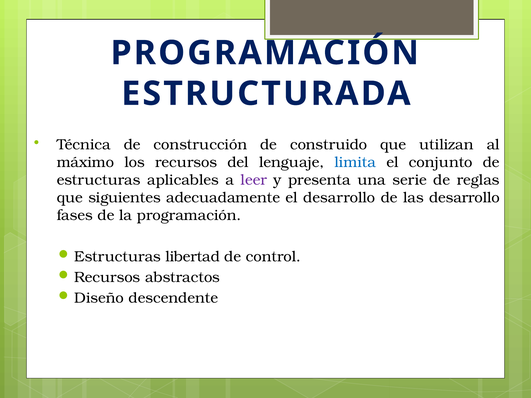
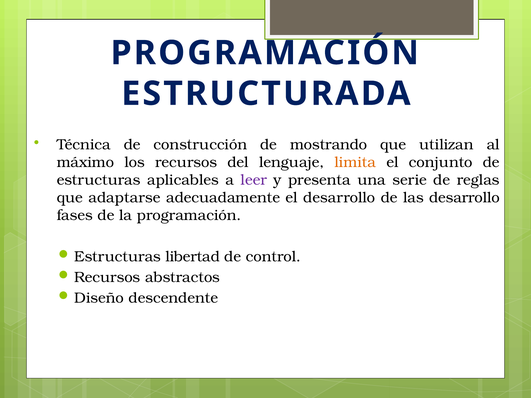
construido: construido -> mostrando
limita colour: blue -> orange
siguientes: siguientes -> adaptarse
